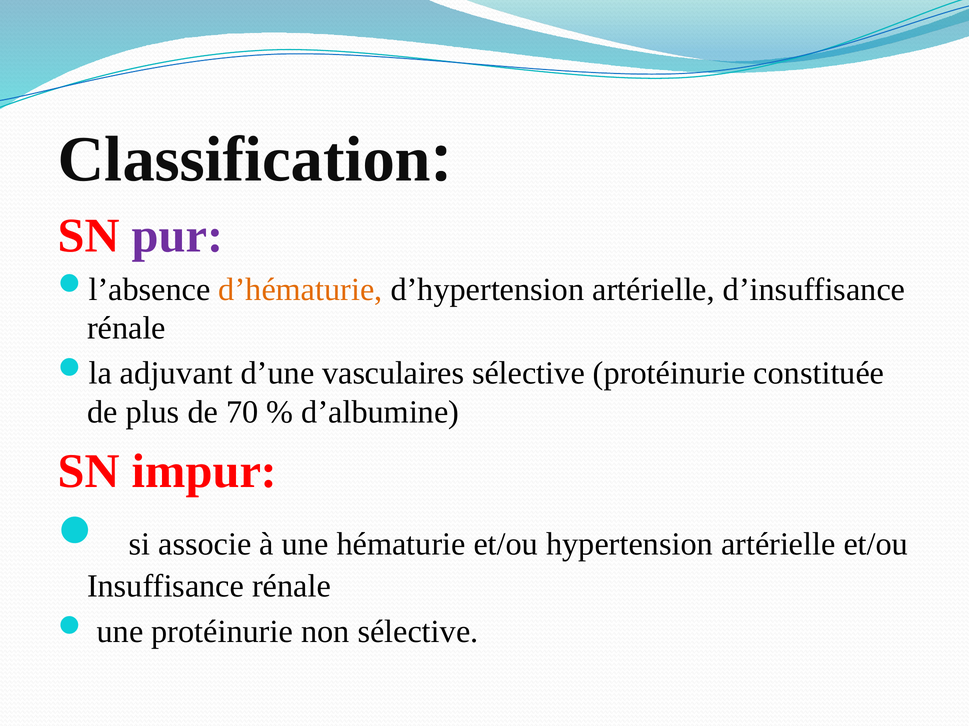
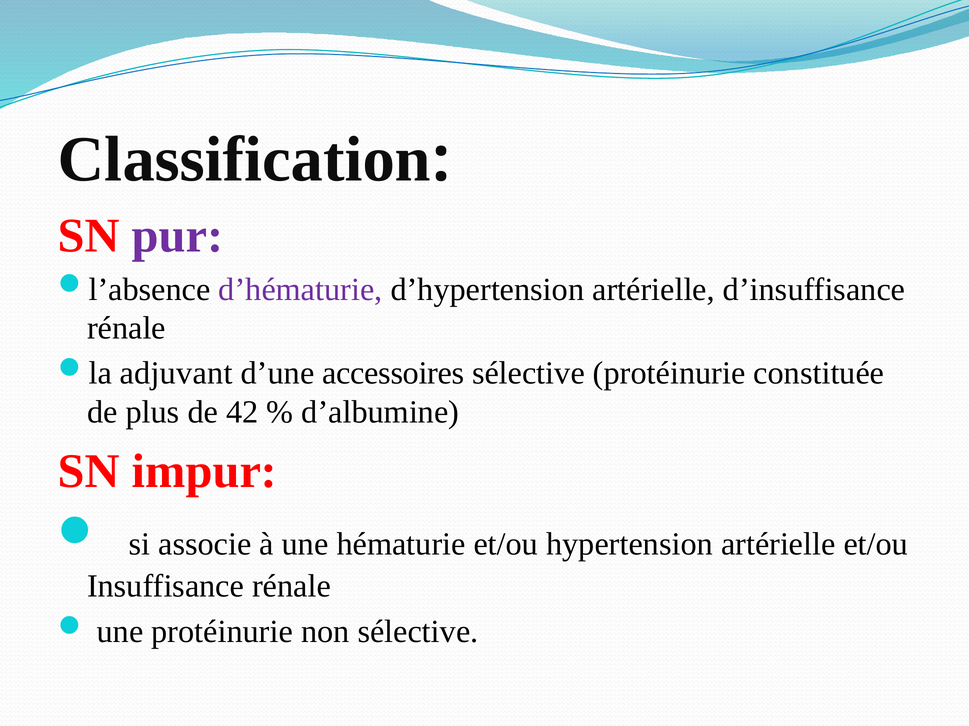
d’hématurie colour: orange -> purple
vasculaires: vasculaires -> accessoires
70: 70 -> 42
